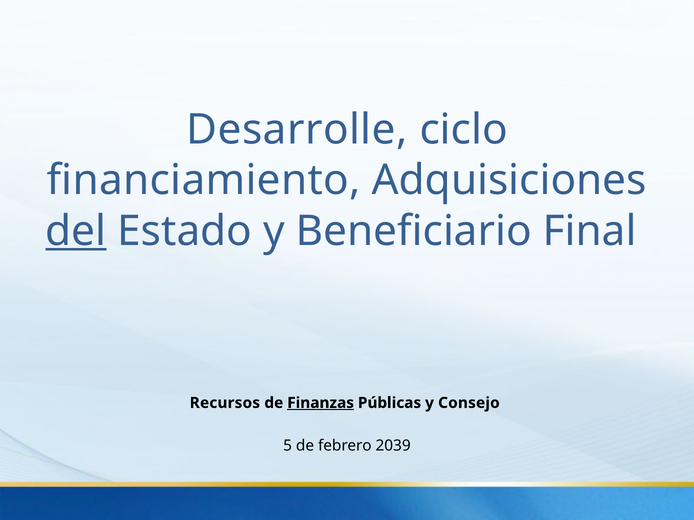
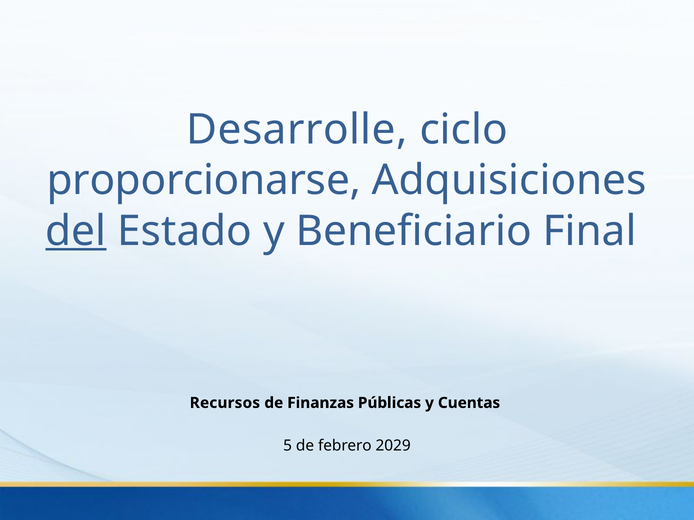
financiamiento: financiamiento -> proporcionarse
Finanzas underline: present -> none
Consejo: Consejo -> Cuentas
2039: 2039 -> 2029
